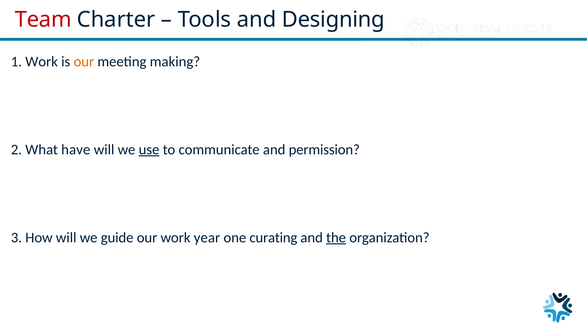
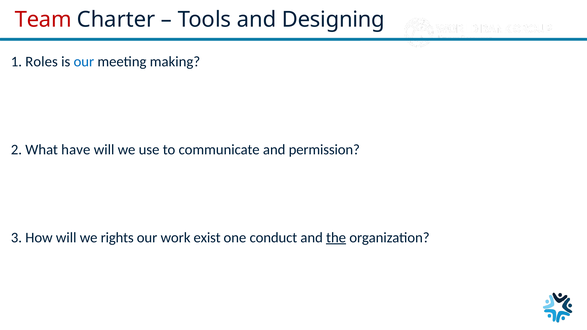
1 Work: Work -> Roles
our at (84, 62) colour: orange -> blue
use underline: present -> none
guide: guide -> rights
year: year -> exist
curating: curating -> conduct
